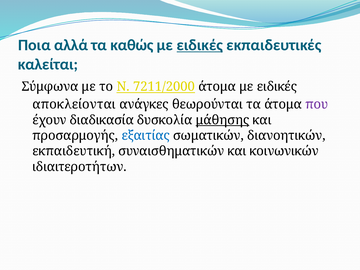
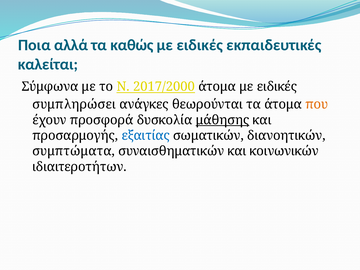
ειδικές at (200, 45) underline: present -> none
7211/2000: 7211/2000 -> 2017/2000
αποκλείονται: αποκλείονται -> συμπληρώσει
που colour: purple -> orange
διαδικασία: διαδικασία -> προσφορά
εκπαιδευτική: εκπαιδευτική -> συμπτώματα
